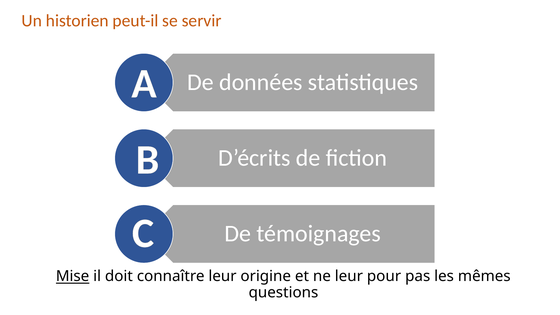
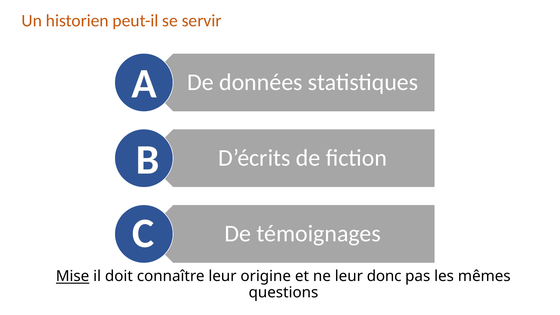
pour: pour -> donc
